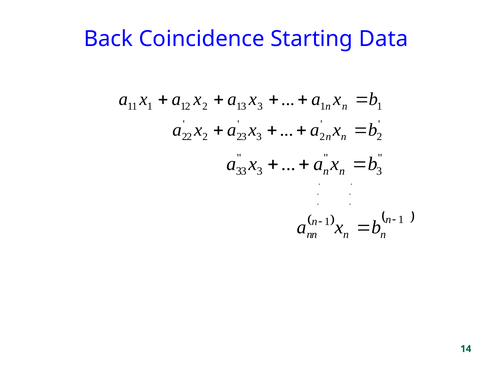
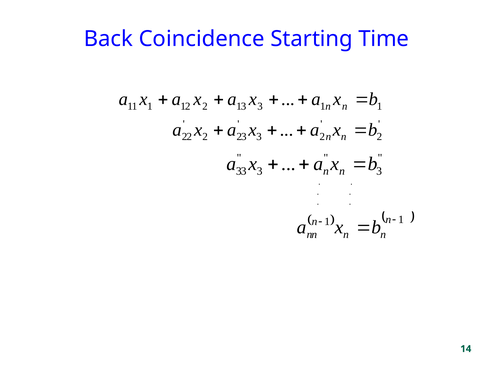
Data: Data -> Time
